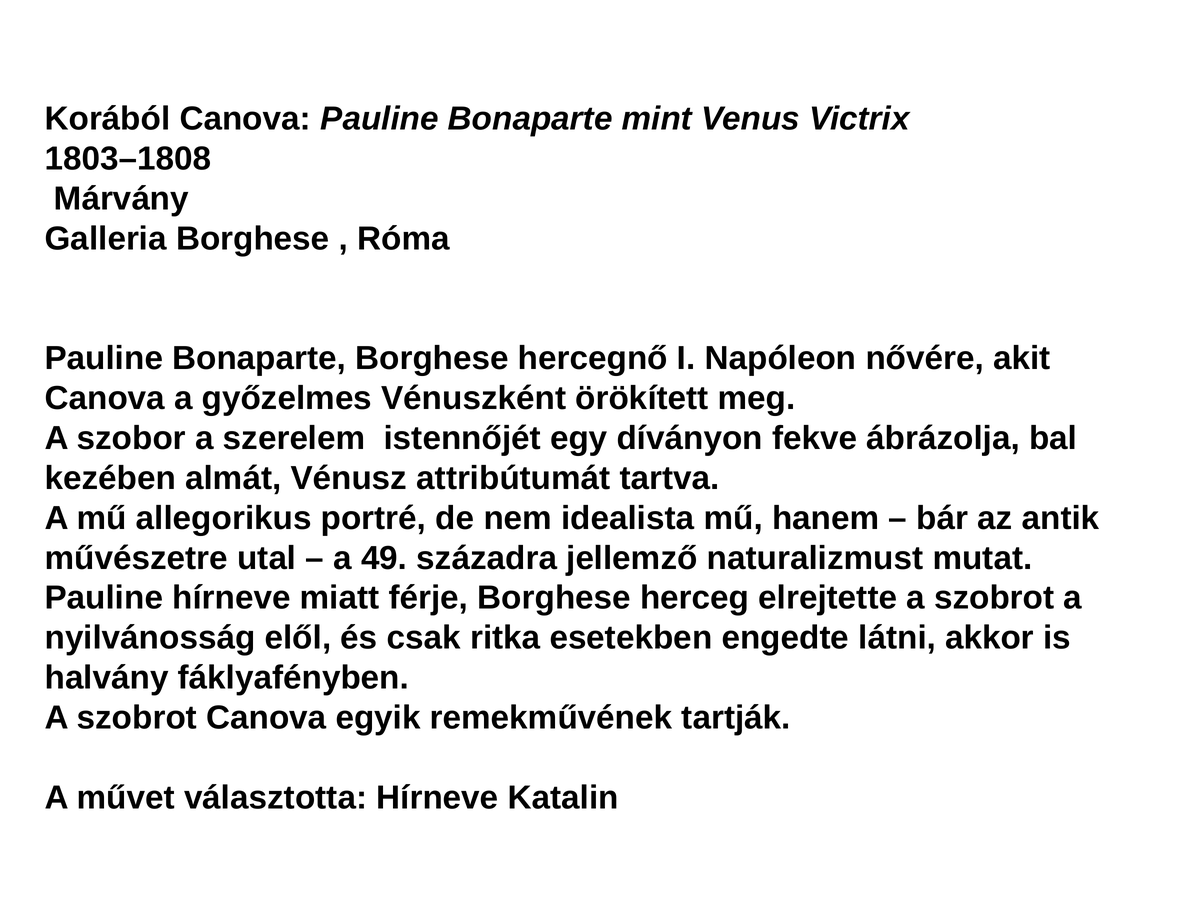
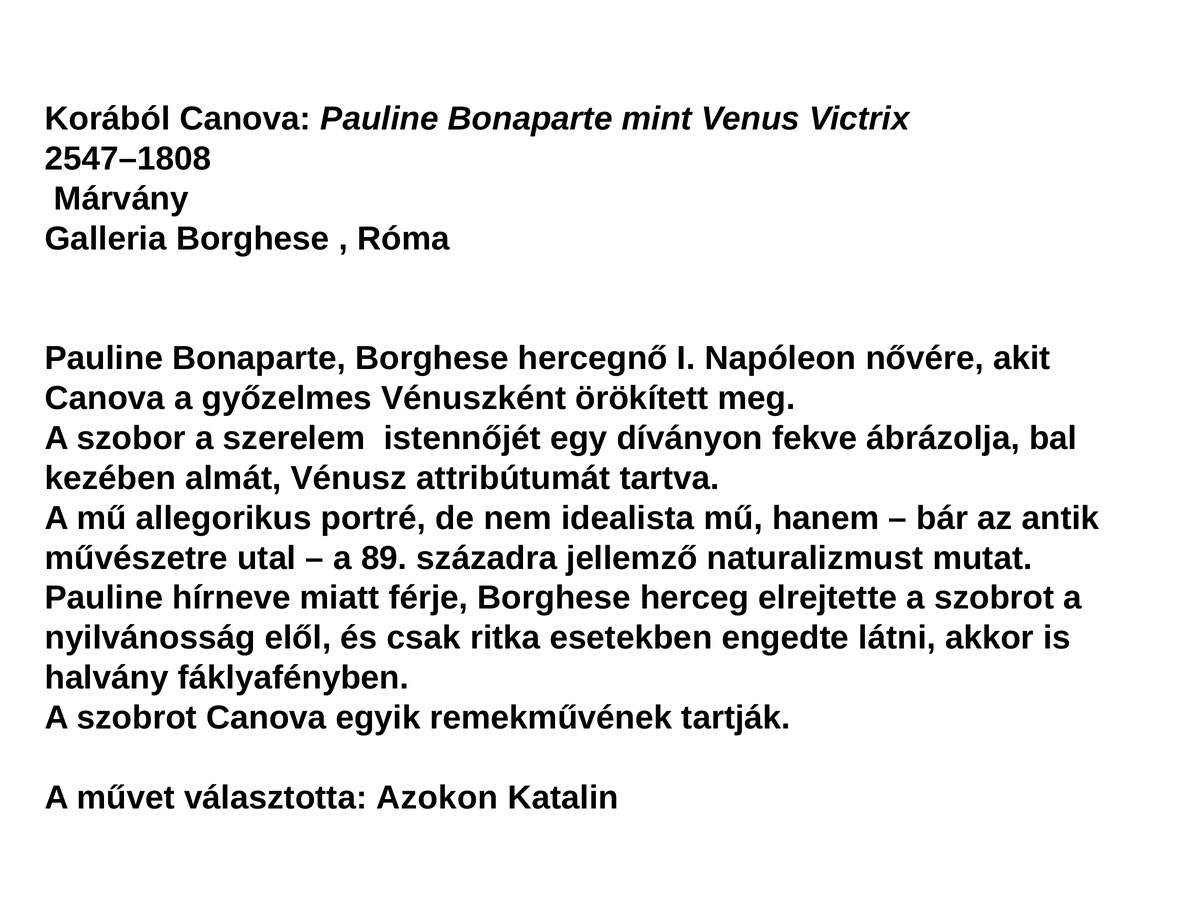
1803–1808: 1803–1808 -> 2547–1808
49: 49 -> 89
választotta Hírneve: Hírneve -> Azokon
